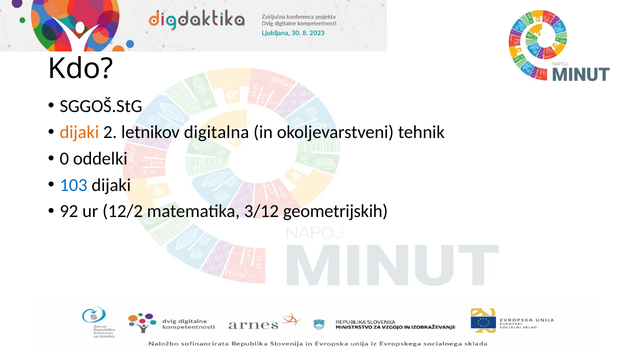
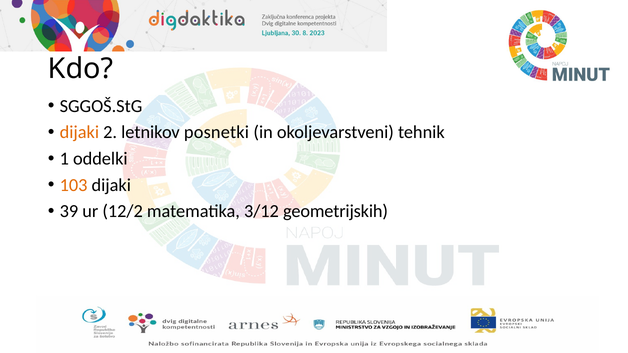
digitalna: digitalna -> posnetki
0: 0 -> 1
103 colour: blue -> orange
92: 92 -> 39
